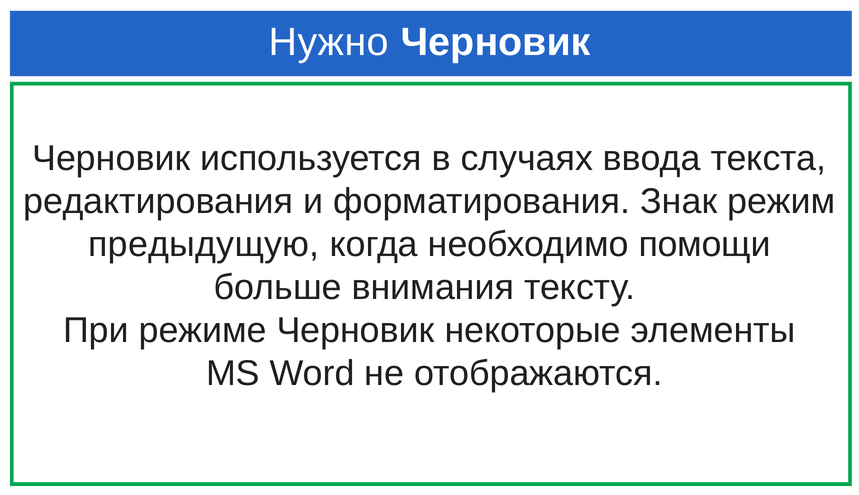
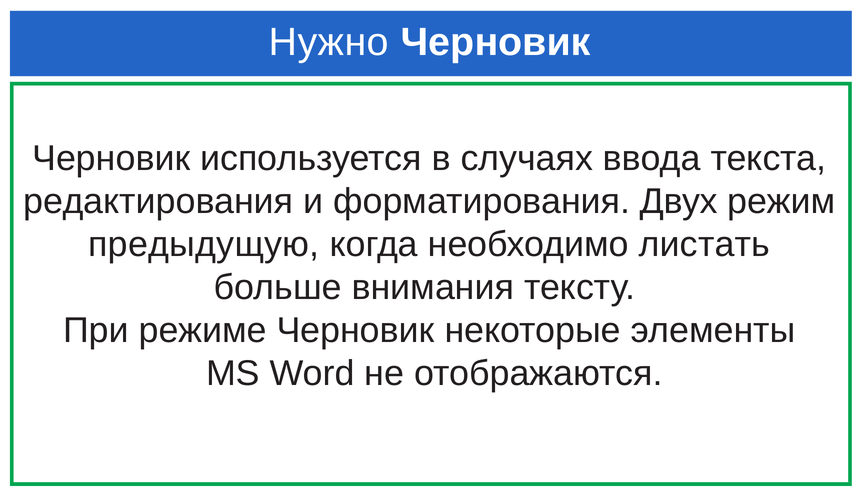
Знак: Знак -> Двух
помощи: помощи -> листать
